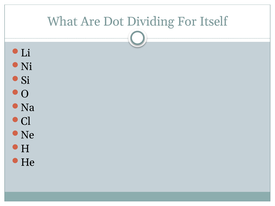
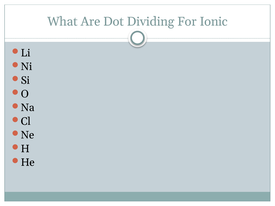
Itself: Itself -> Ionic
